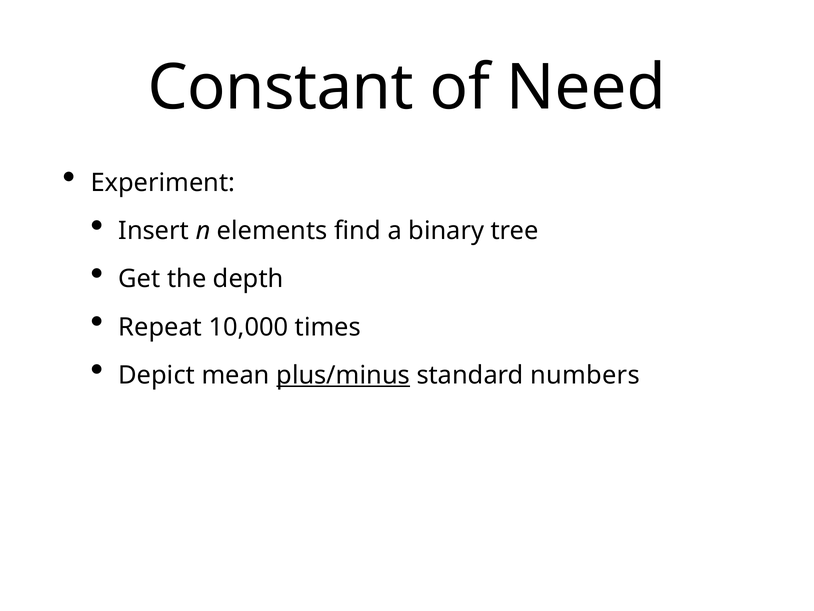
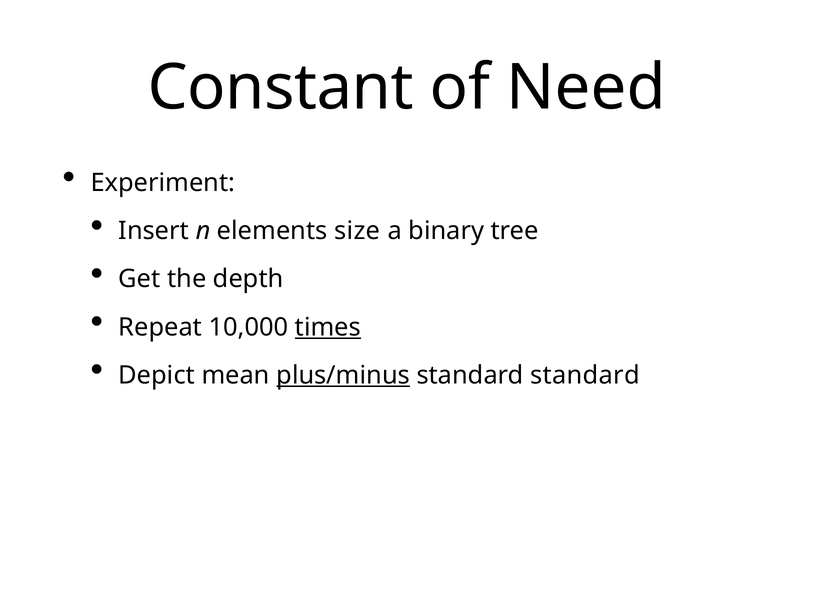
find: find -> size
times underline: none -> present
standard numbers: numbers -> standard
